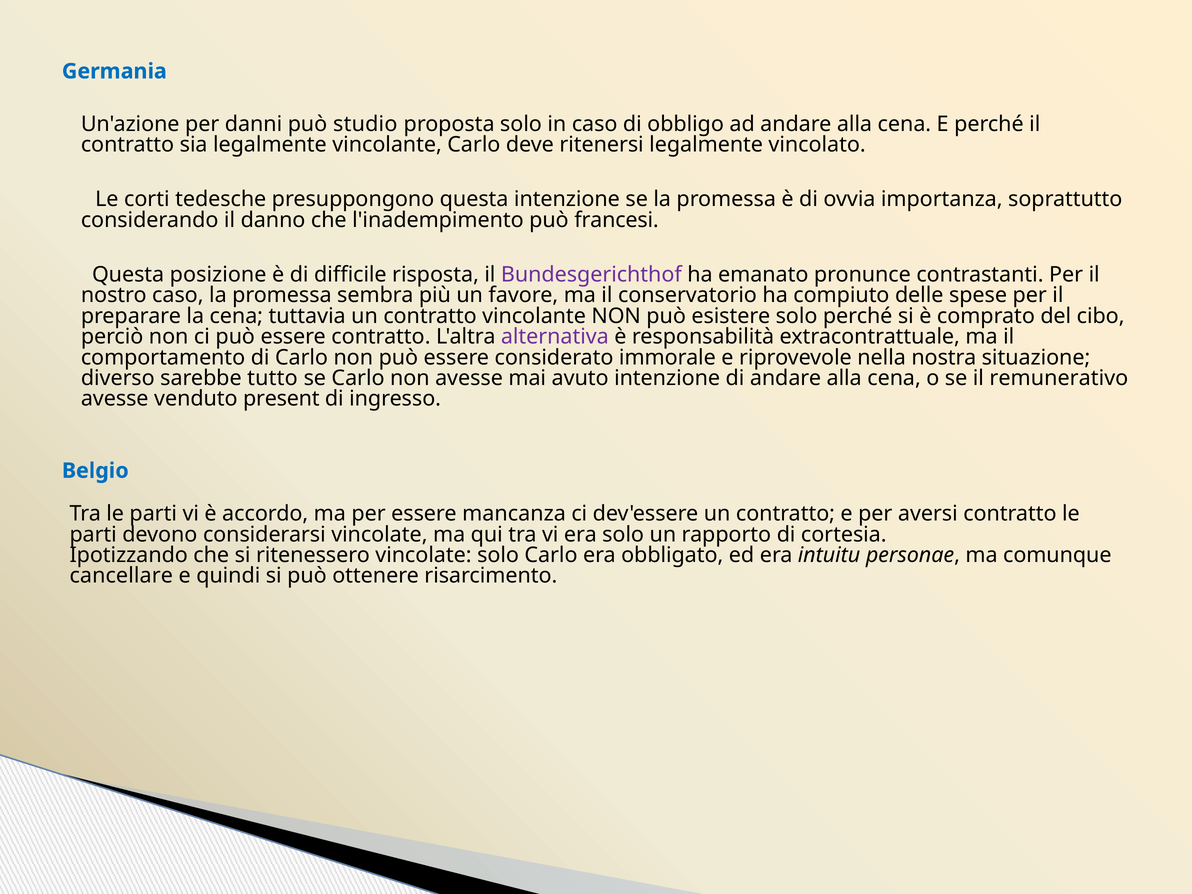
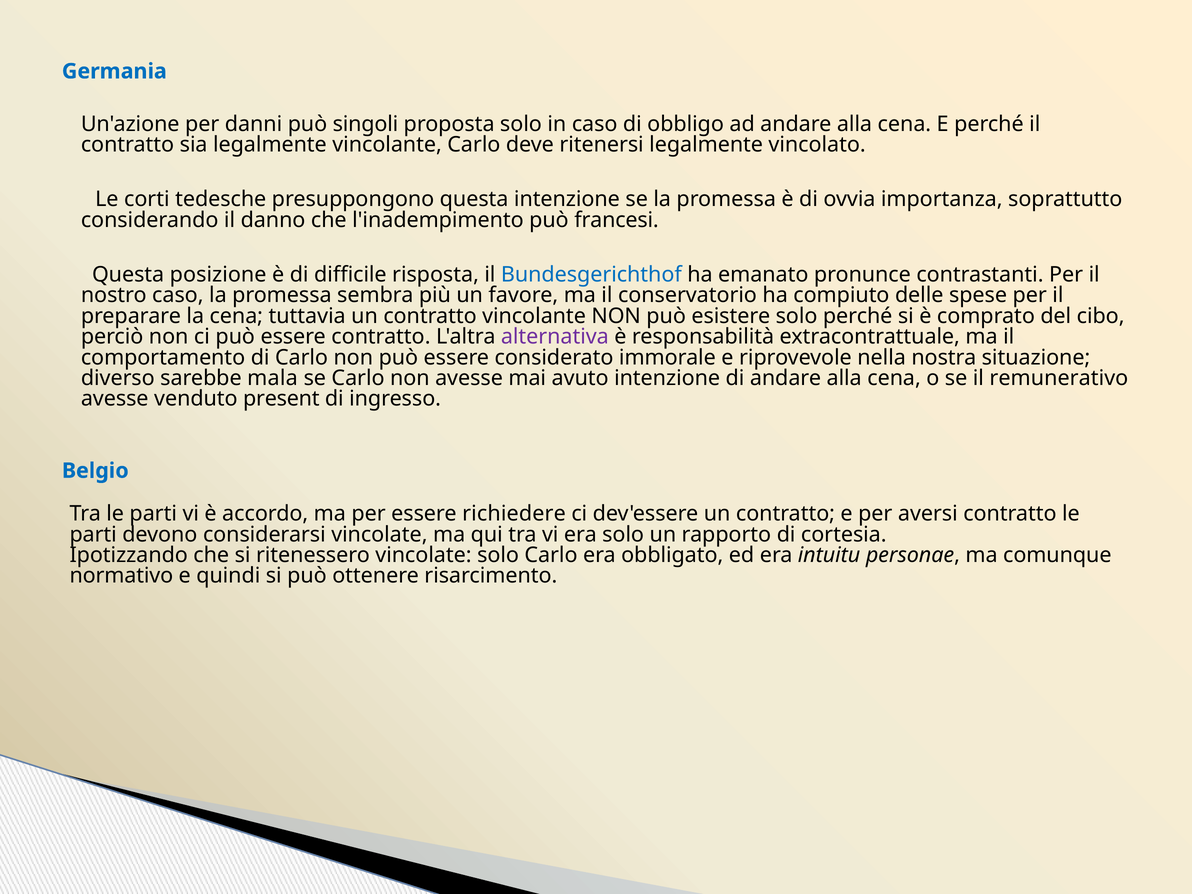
studio: studio -> singoli
Bundesgerichthof colour: purple -> blue
tutto: tutto -> mala
mancanza: mancanza -> richiedere
cancellare: cancellare -> normativo
